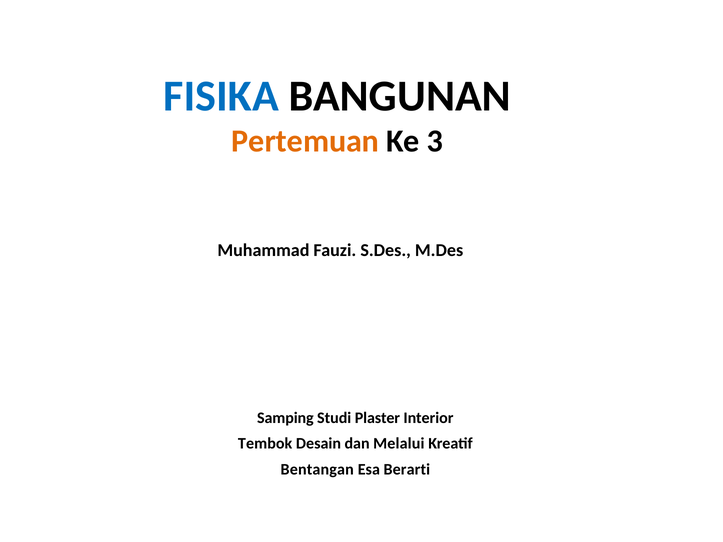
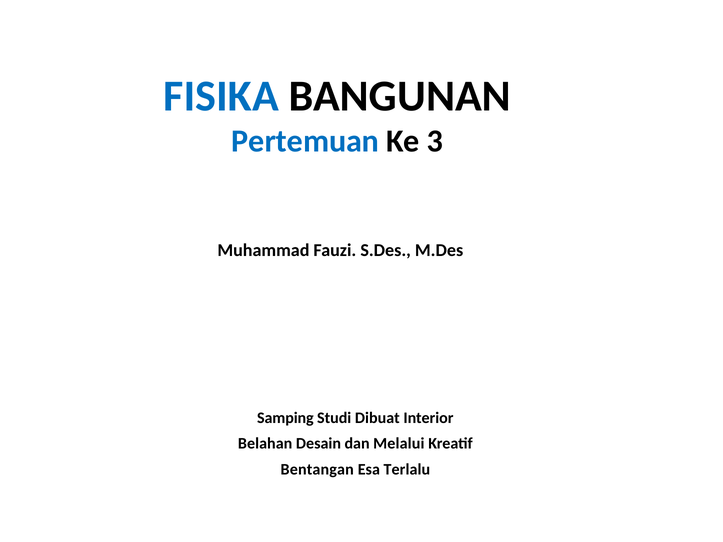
Pertemuan colour: orange -> blue
Plaster: Plaster -> Dibuat
Tembok: Tembok -> Belahan
Berarti: Berarti -> Terlalu
